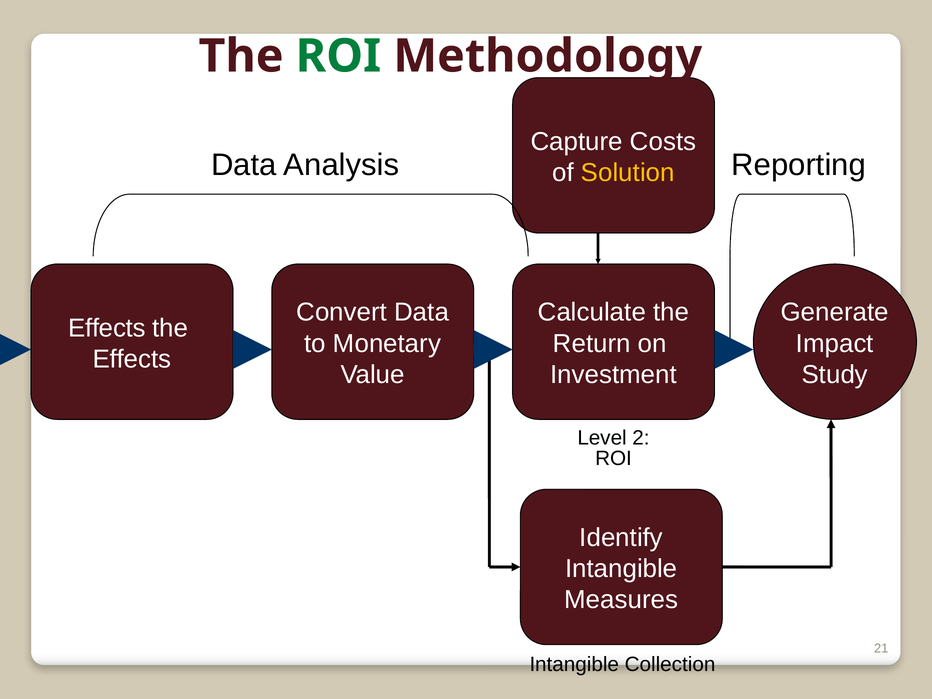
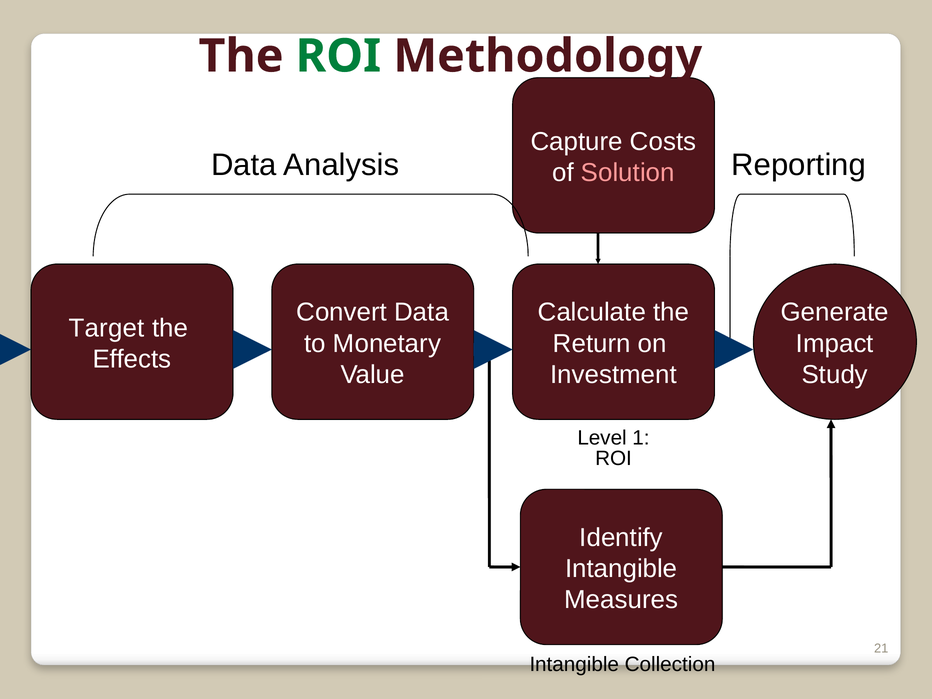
Solution colour: yellow -> pink
Effects at (107, 328): Effects -> Target
2: 2 -> 1
